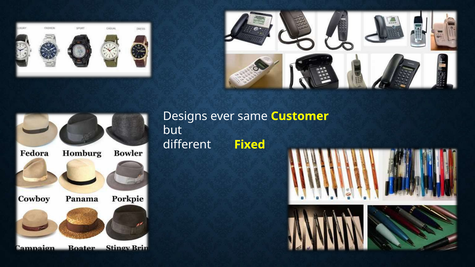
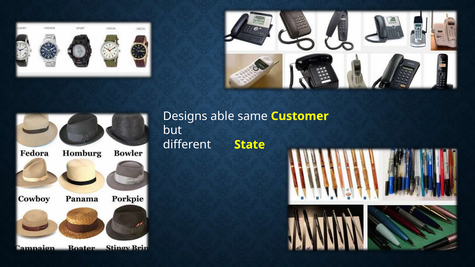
ever: ever -> able
Fixed: Fixed -> State
